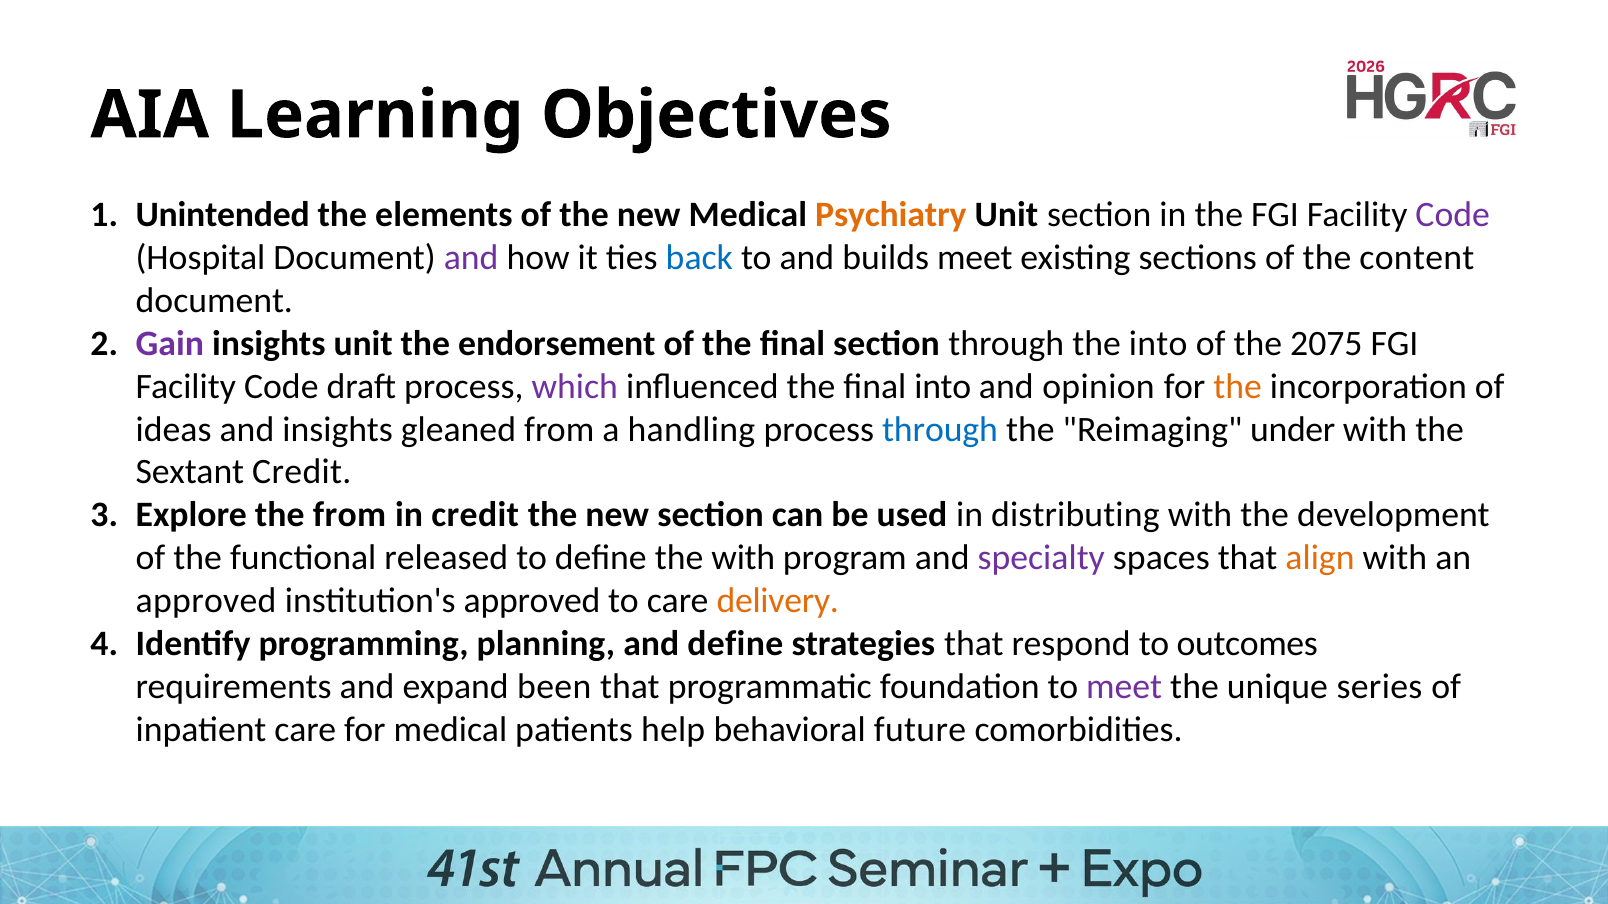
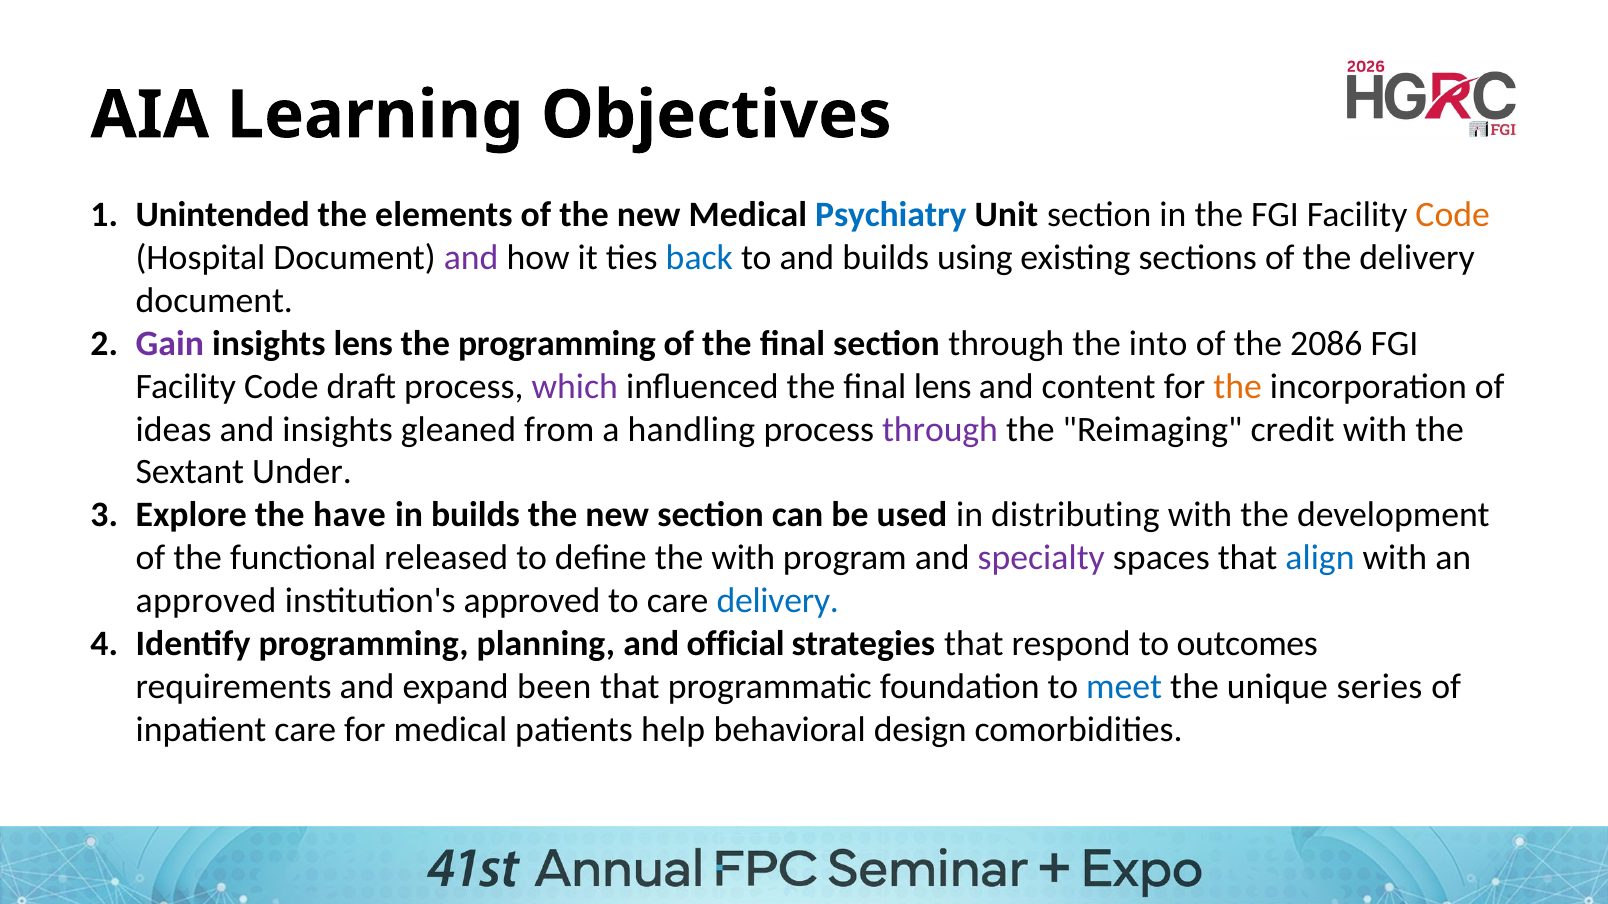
Psychiatry colour: orange -> blue
Code at (1453, 215) colour: purple -> orange
builds meet: meet -> using
the content: content -> delivery
insights unit: unit -> lens
the endorsement: endorsement -> programming
2075: 2075 -> 2086
final into: into -> lens
opinion: opinion -> content
through at (940, 430) colour: blue -> purple
under: under -> credit
Sextant Credit: Credit -> Under
the from: from -> have
in credit: credit -> builds
align colour: orange -> blue
delivery at (778, 601) colour: orange -> blue
and define: define -> official
meet at (1124, 687) colour: purple -> blue
future: future -> design
